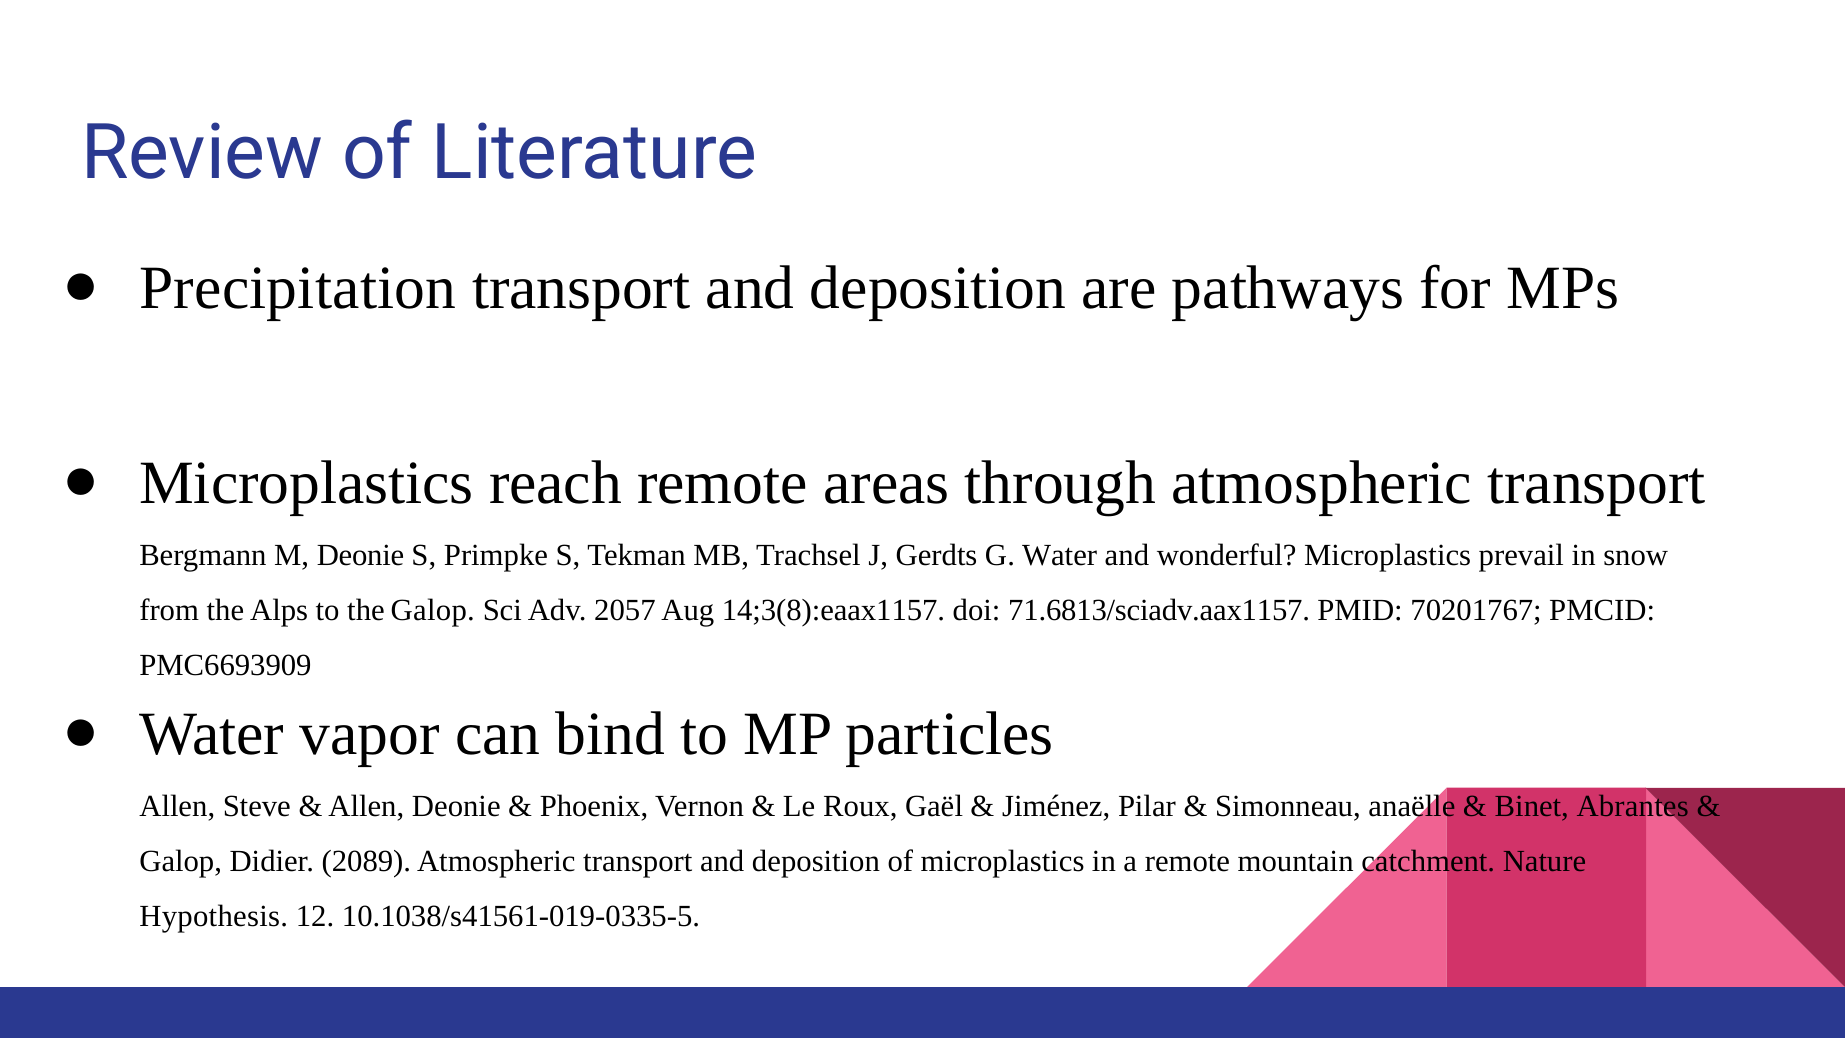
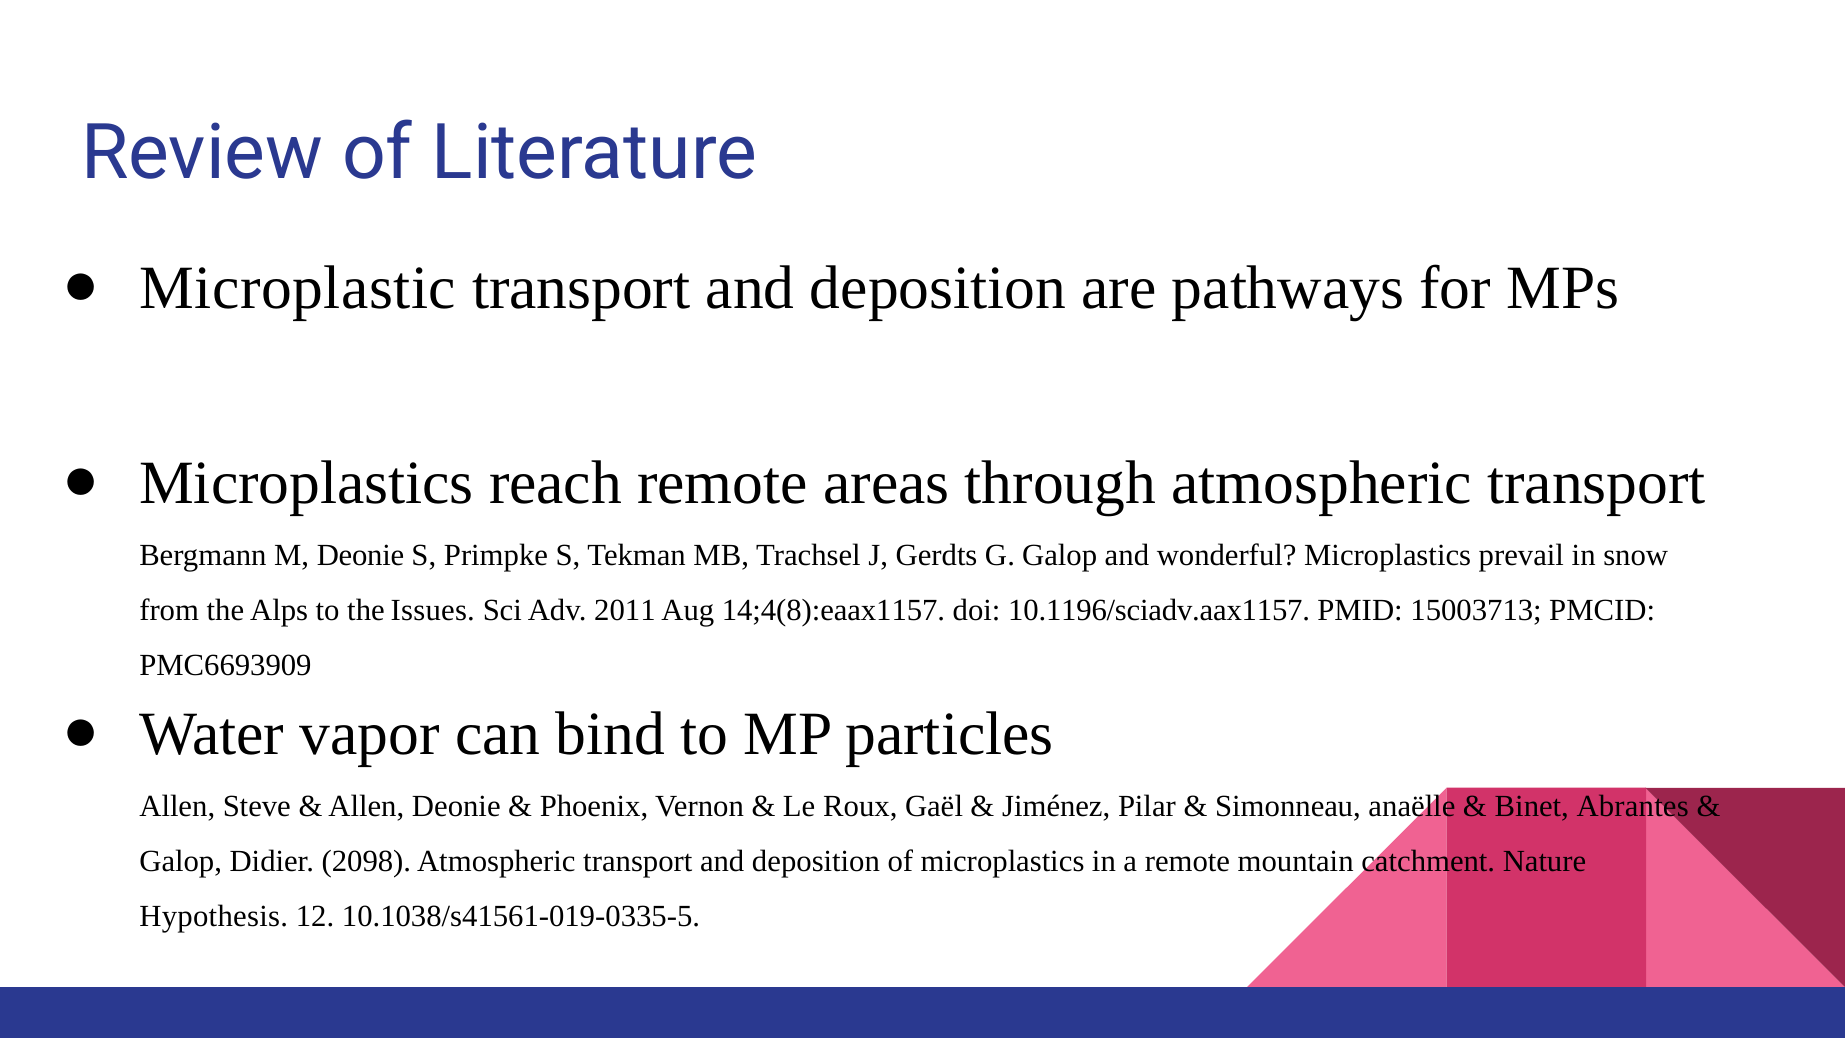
Precipitation: Precipitation -> Microplastic
G Water: Water -> Galop
the Galop: Galop -> Issues
2057: 2057 -> 2011
14;3(8):eaax1157: 14;3(8):eaax1157 -> 14;4(8):eaax1157
71.6813/sciadv.aax1157: 71.6813/sciadv.aax1157 -> 10.1196/sciadv.aax1157
70201767: 70201767 -> 15003713
2089: 2089 -> 2098
